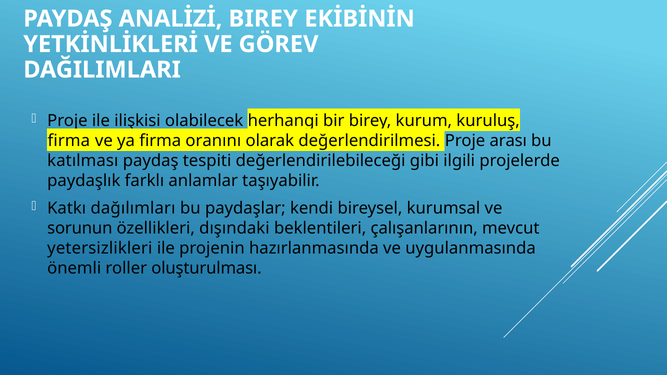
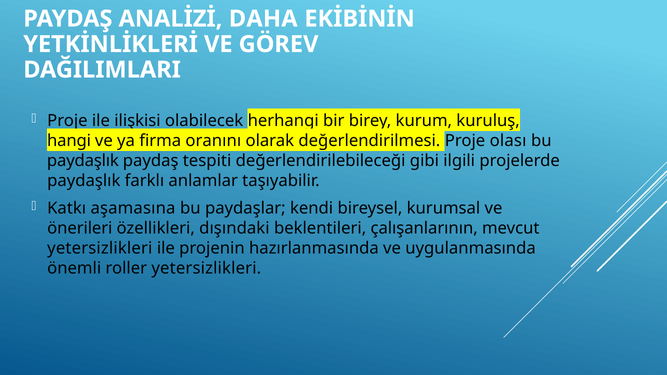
BIREY at (263, 19): BIREY -> DAHA
firma at (69, 141): firma -> hangi
arası: arası -> olası
katılması at (83, 161): katılması -> paydaşlık
dağılımları: dağılımları -> aşamasına
sorunun: sorunun -> önerileri
roller oluşturulması: oluşturulması -> yetersizlikleri
